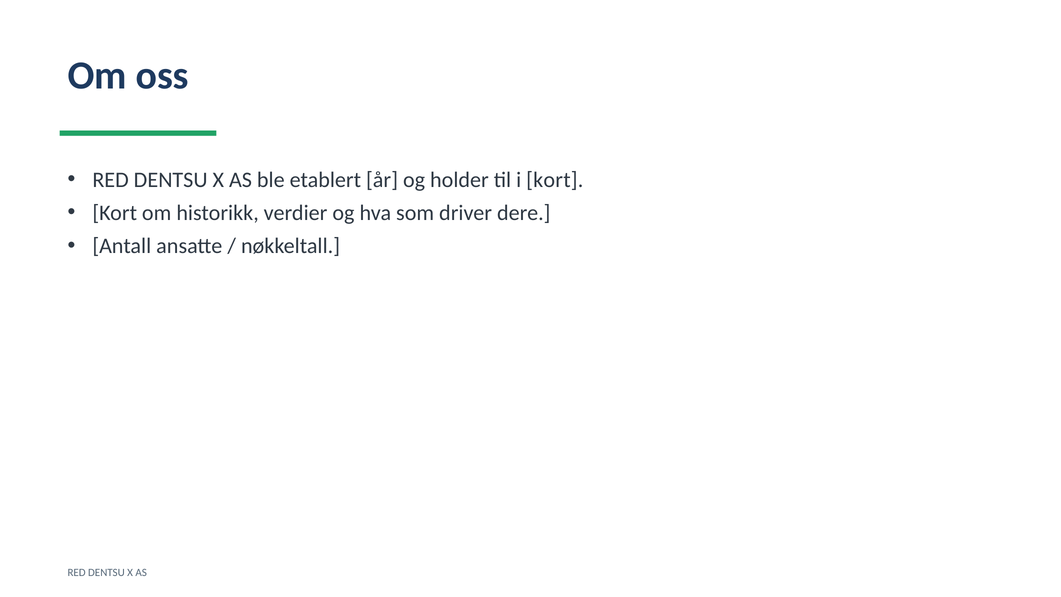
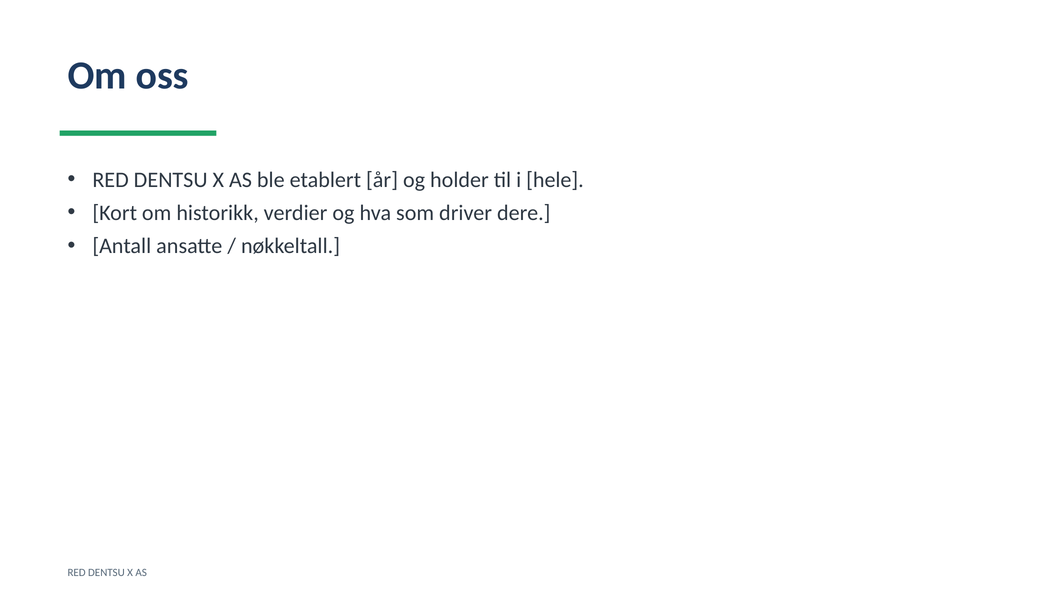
i kort: kort -> hele
